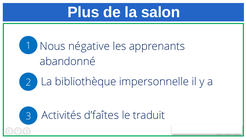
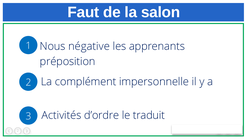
Plus: Plus -> Faut
abandonné: abandonné -> préposition
bibliothèque: bibliothèque -> complément
d’faîtes: d’faîtes -> d’ordre
